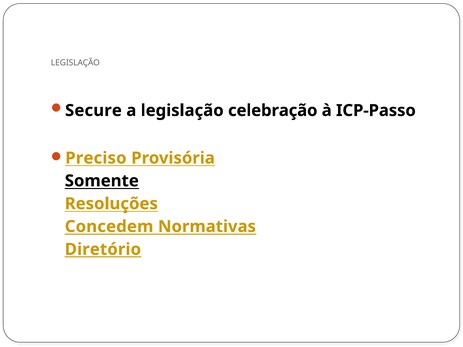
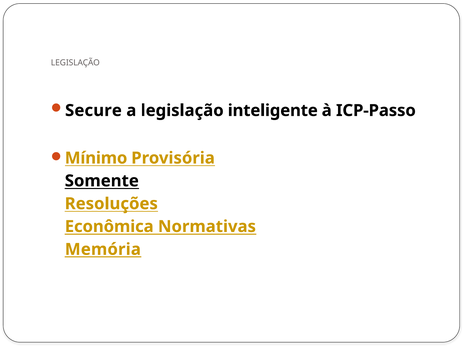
celebração: celebração -> inteligente
Preciso: Preciso -> Mínimo
Concedem: Concedem -> Econômica
Diretório: Diretório -> Memória
